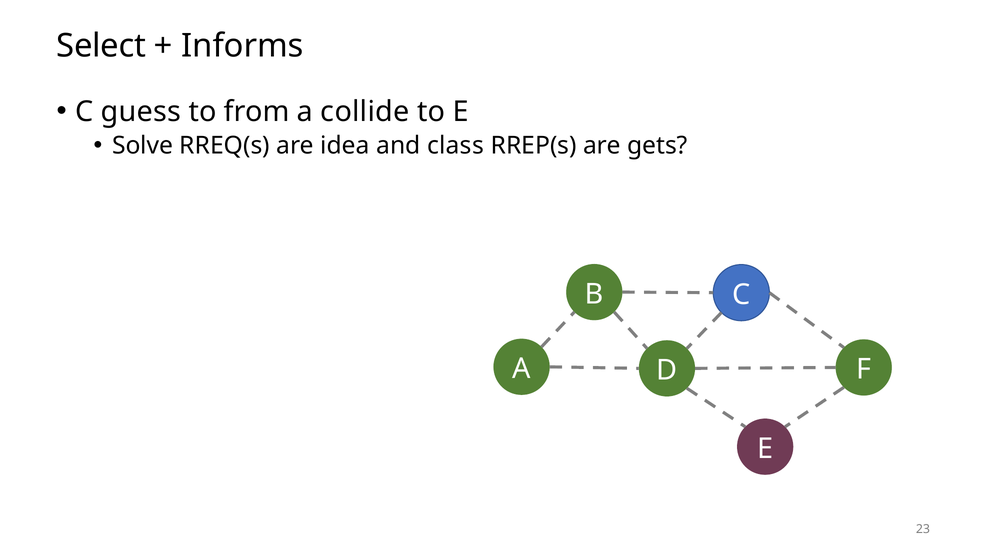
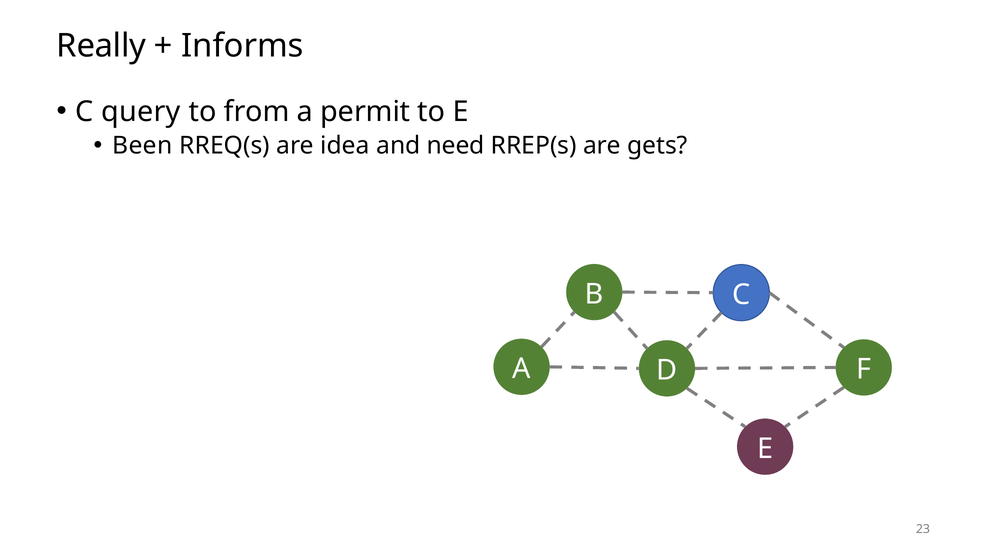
Select: Select -> Really
guess: guess -> query
collide: collide -> permit
Solve: Solve -> Been
class: class -> need
